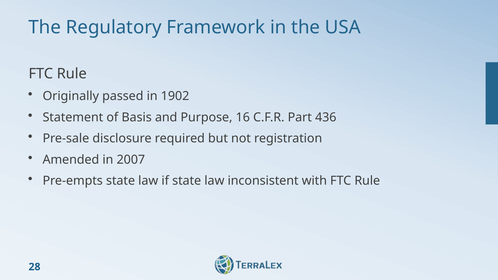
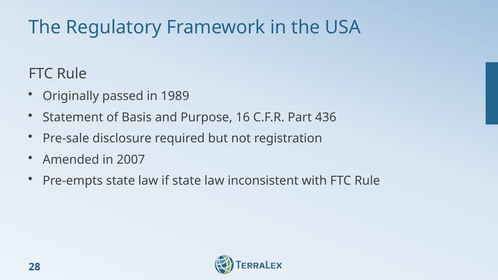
1902: 1902 -> 1989
